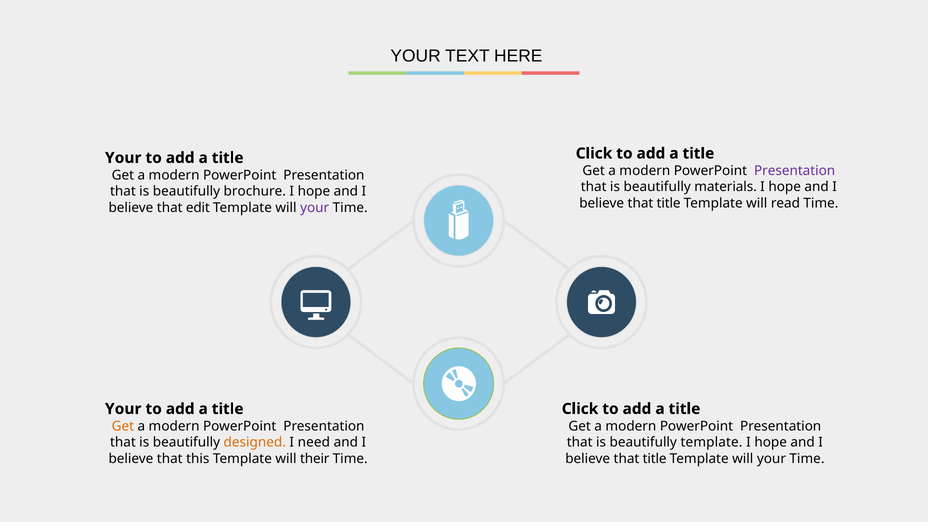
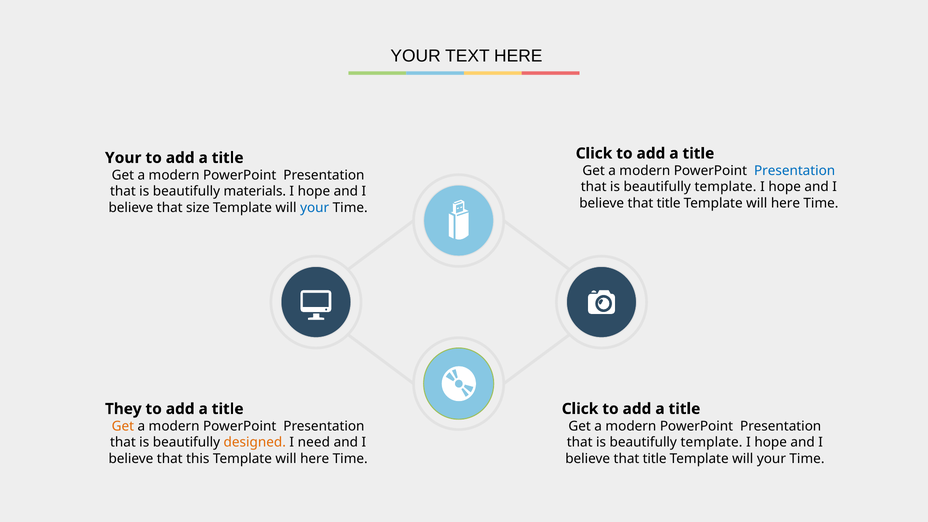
Presentation at (795, 171) colour: purple -> blue
materials at (726, 187): materials -> template
brochure: brochure -> materials
read at (785, 203): read -> here
edit: edit -> size
your at (315, 208) colour: purple -> blue
Your at (123, 409): Your -> They
this Template will their: their -> here
